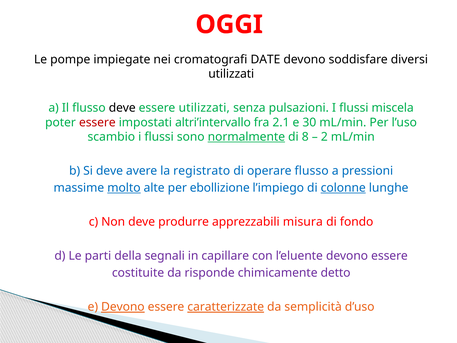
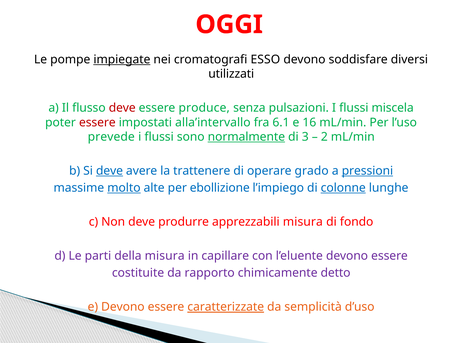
impiegate underline: none -> present
DATE: DATE -> ESSO
deve at (122, 108) colour: black -> red
essere utilizzati: utilizzati -> produce
altri’intervallo: altri’intervallo -> alla’intervallo
2.1: 2.1 -> 6.1
30: 30 -> 16
scambio: scambio -> prevede
8: 8 -> 3
deve at (110, 171) underline: none -> present
registrato: registrato -> trattenere
operare flusso: flusso -> grado
pressioni underline: none -> present
della segnali: segnali -> misura
risponde: risponde -> rapporto
Devono at (123, 307) underline: present -> none
